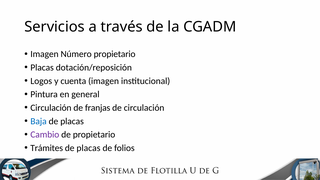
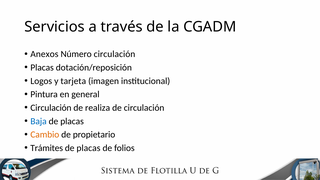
Imagen at (44, 54): Imagen -> Anexos
Número propietario: propietario -> circulación
cuenta: cuenta -> tarjeta
franjas: franjas -> realiza
Cambio colour: purple -> orange
